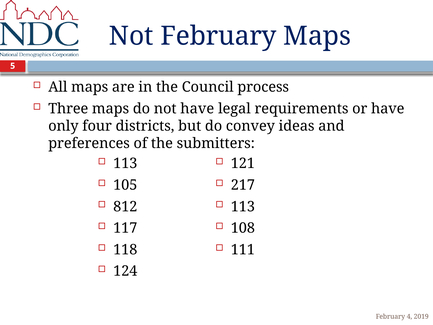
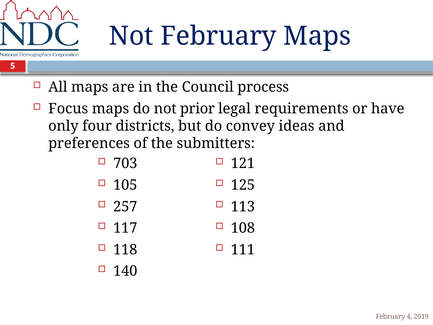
Three: Three -> Focus
not have: have -> prior
113 at (125, 163): 113 -> 703
217: 217 -> 125
812: 812 -> 257
124: 124 -> 140
